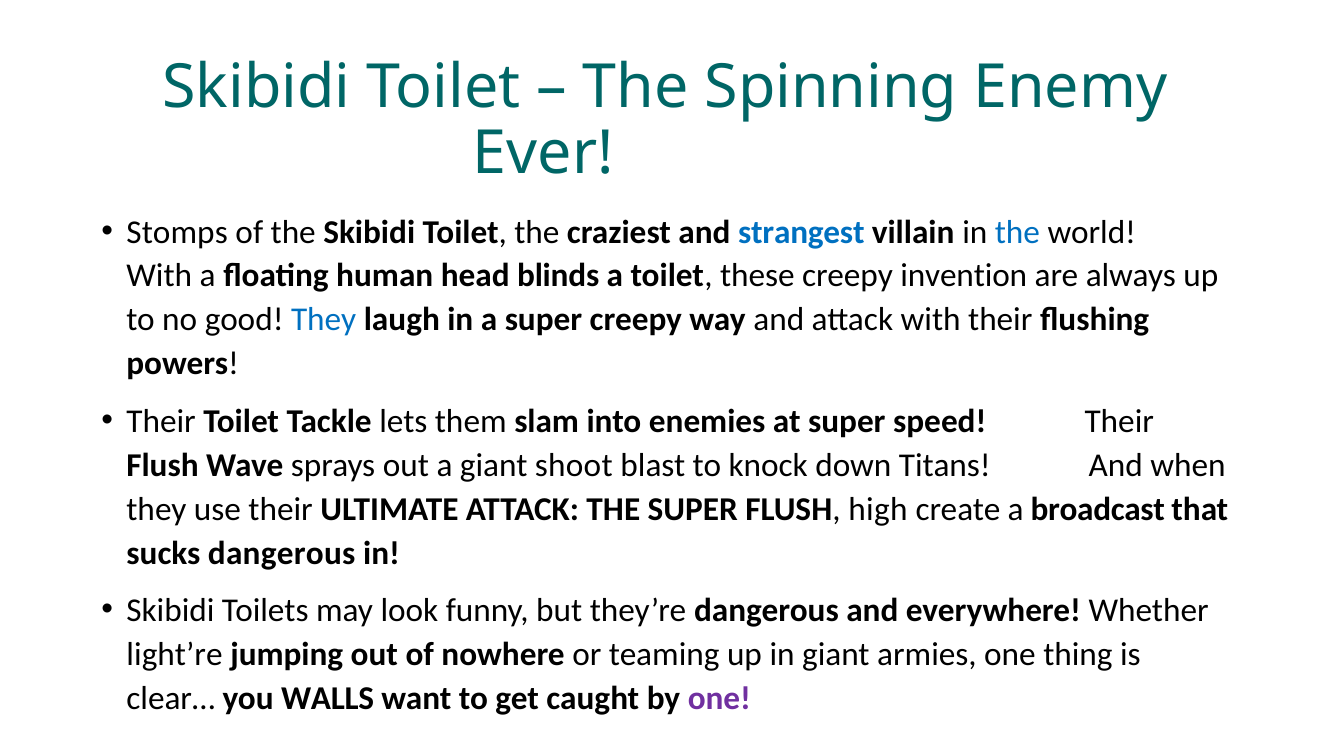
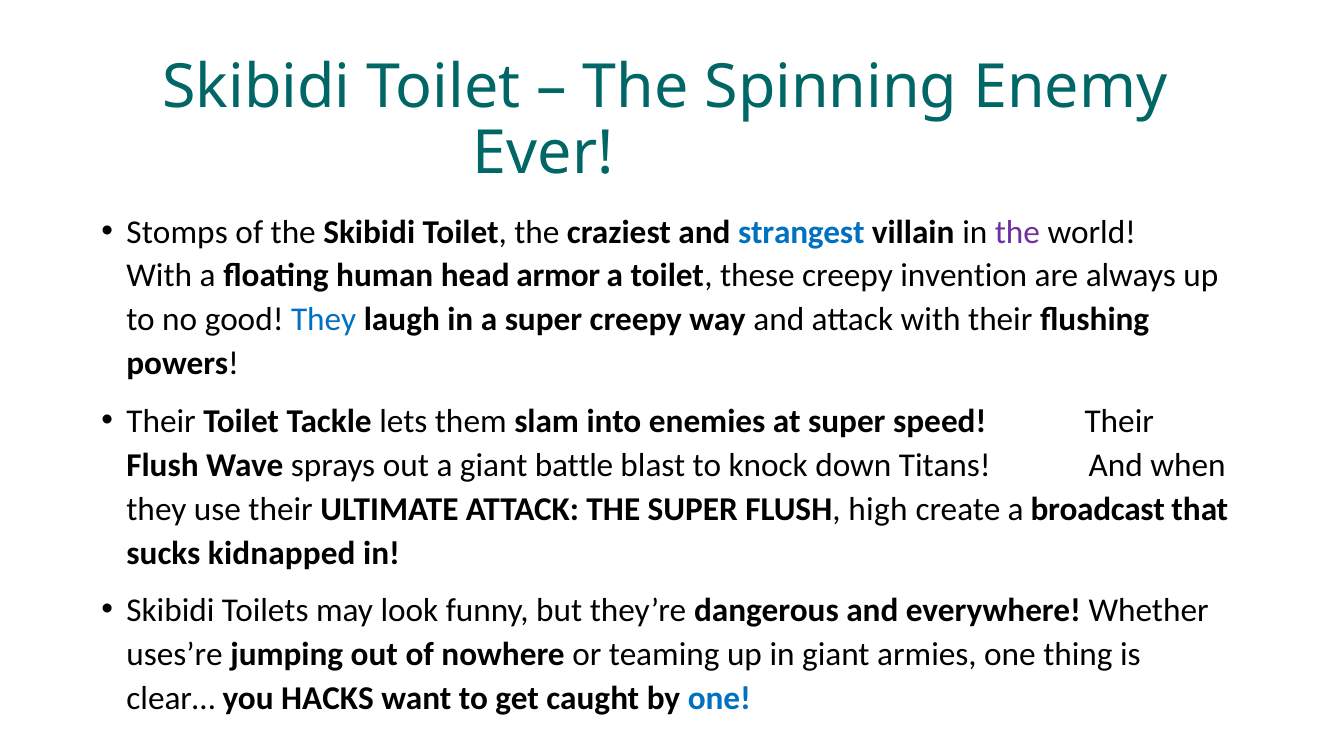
the at (1017, 232) colour: blue -> purple
blinds: blinds -> armor
shoot: shoot -> battle
sucks dangerous: dangerous -> kidnapped
light’re: light’re -> uses’re
WALLS: WALLS -> HACKS
one at (719, 699) colour: purple -> blue
